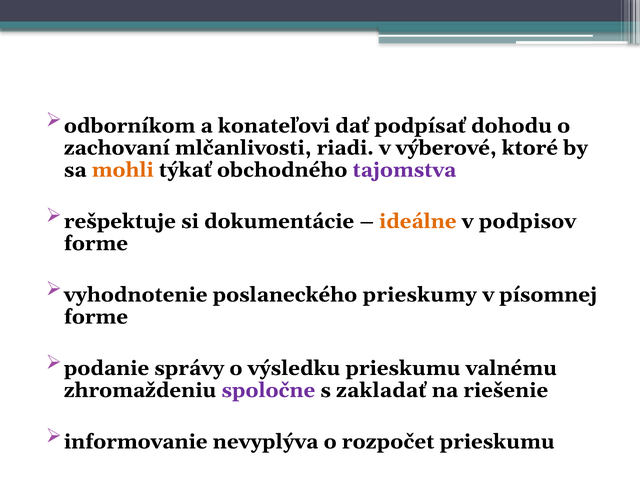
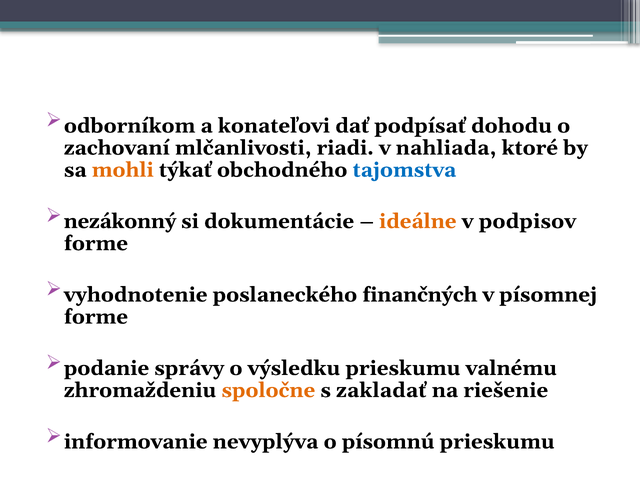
výberové: výberové -> nahliada
tajomstva colour: purple -> blue
rešpektuje: rešpektuje -> nezákonný
prieskumy: prieskumy -> finančných
spoločne colour: purple -> orange
rozpočet: rozpočet -> písomnú
